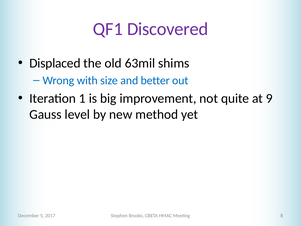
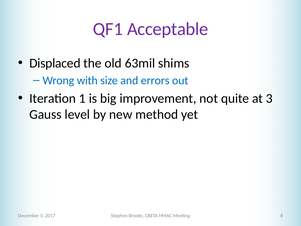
Discovered: Discovered -> Acceptable
better: better -> errors
9: 9 -> 3
